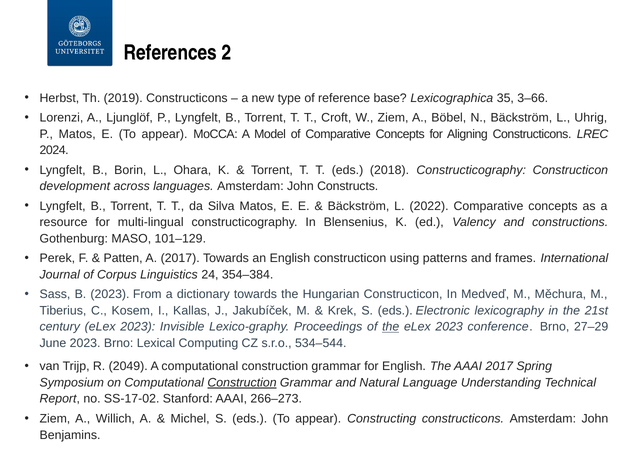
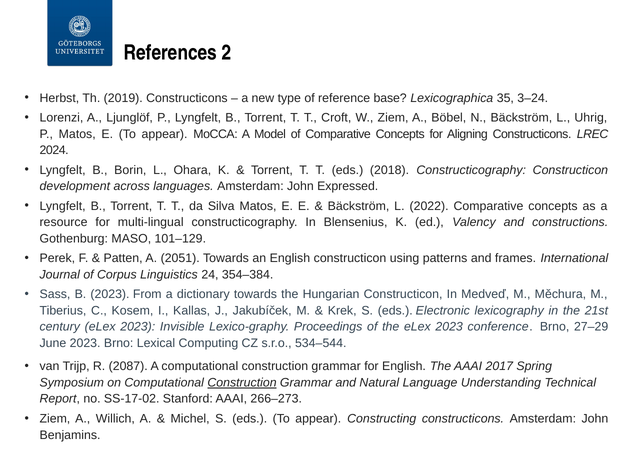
3–66: 3–66 -> 3–24
Constructs: Constructs -> Expressed
A 2017: 2017 -> 2051
the at (391, 327) underline: present -> none
2049: 2049 -> 2087
